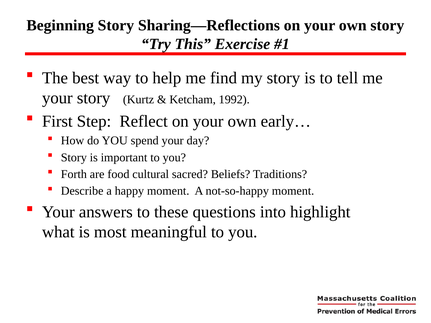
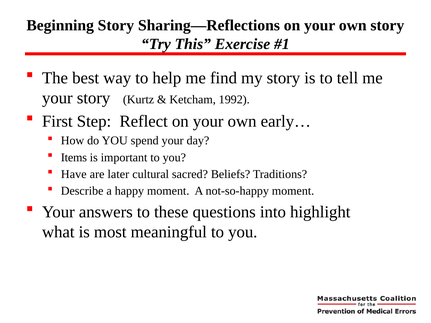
Story at (74, 158): Story -> Items
Forth: Forth -> Have
food: food -> later
